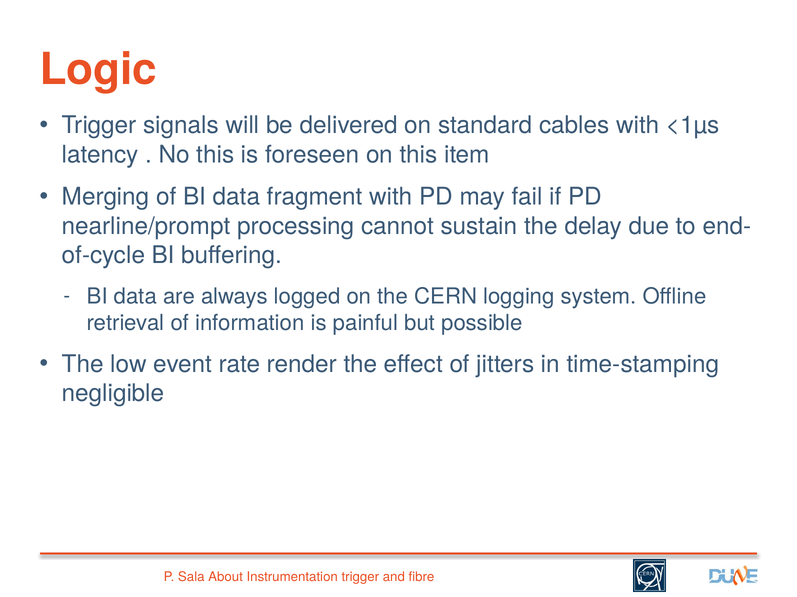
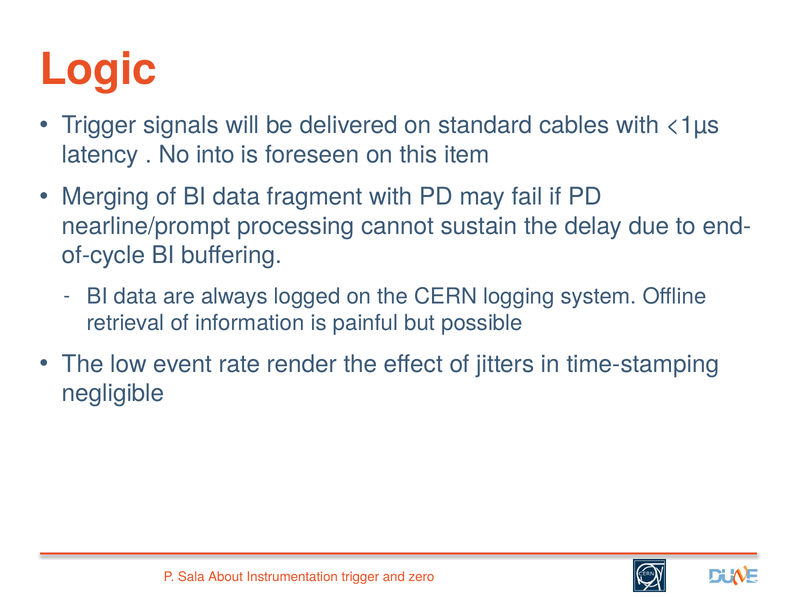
No this: this -> into
fibre: fibre -> zero
